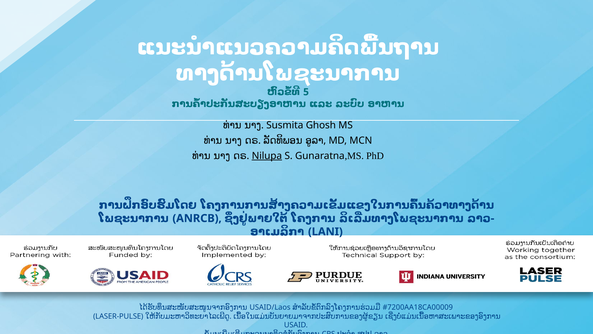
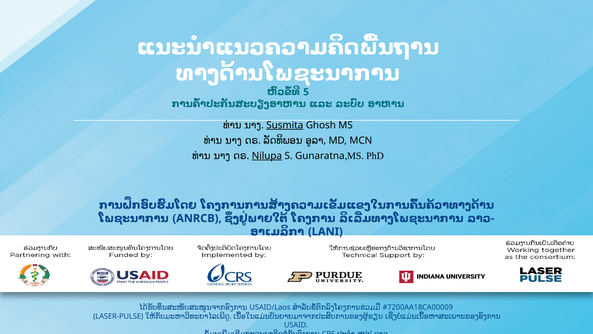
Susmita underline: none -> present
